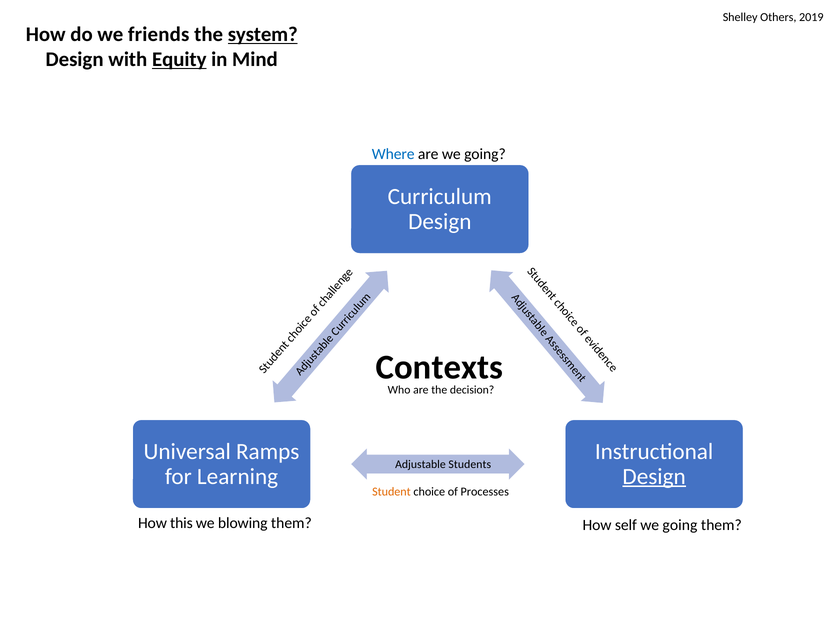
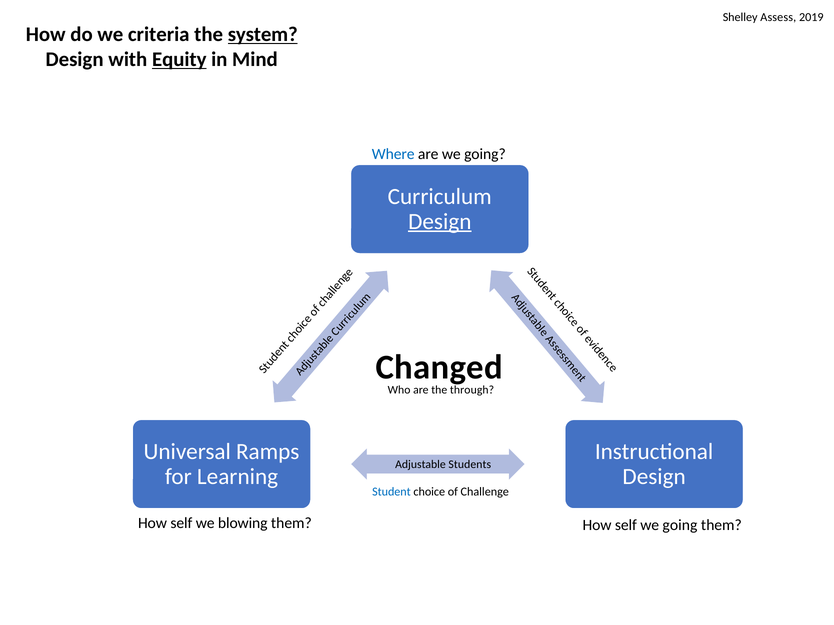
Others: Others -> Assess
friends: friends -> criteria
Design at (440, 222) underline: none -> present
Contexts: Contexts -> Changed
decision: decision -> through
Design at (654, 477) underline: present -> none
Student colour: orange -> blue
Processes: Processes -> Challenge
this at (181, 524): this -> self
